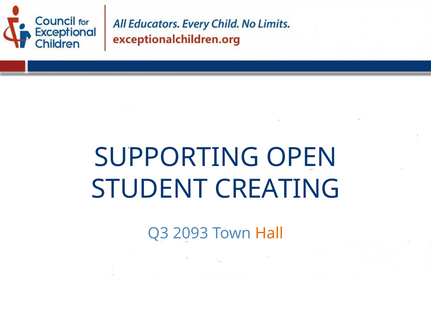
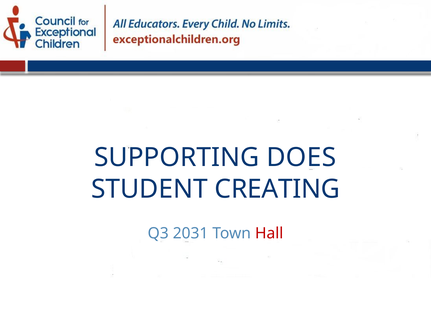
OPEN: OPEN -> DOES
2093: 2093 -> 2031
Hall colour: orange -> red
